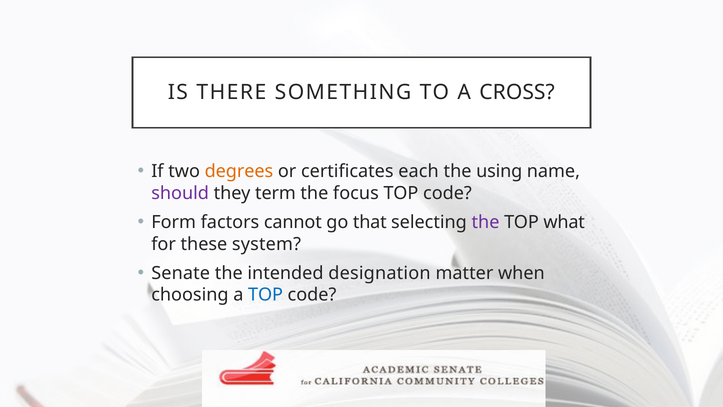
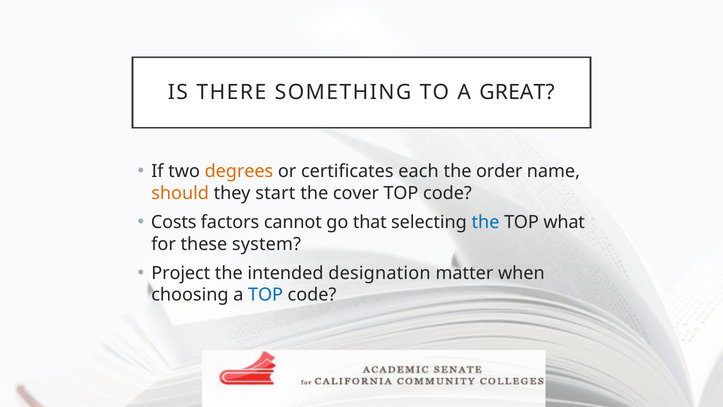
CROSS: CROSS -> GREAT
using: using -> order
should colour: purple -> orange
term: term -> start
focus: focus -> cover
Form: Form -> Costs
the at (486, 222) colour: purple -> blue
Senate: Senate -> Project
